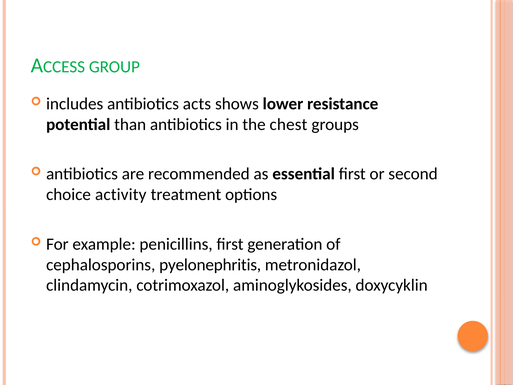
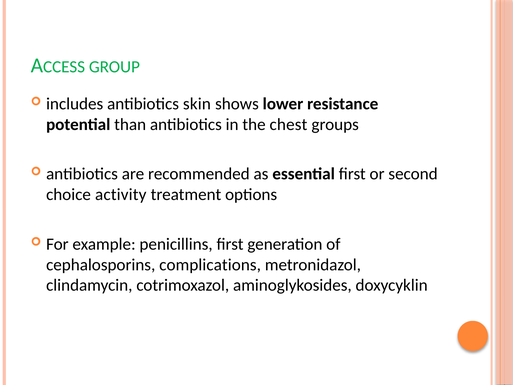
acts: acts -> skin
pyelonephritis: pyelonephritis -> complications
